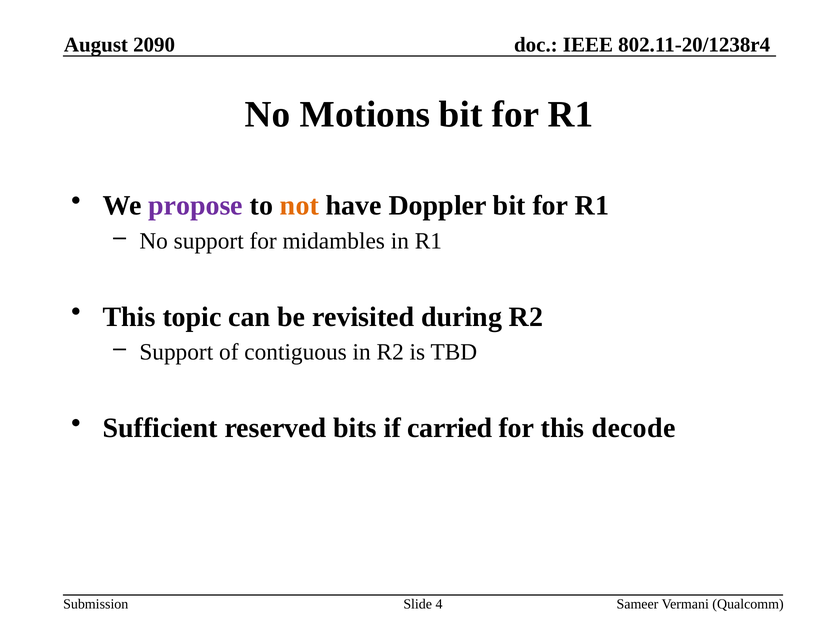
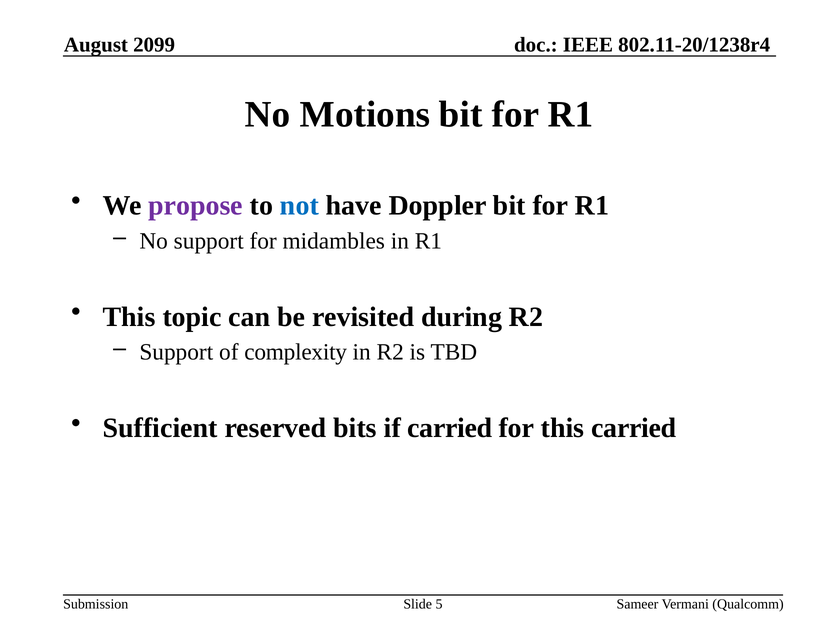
2090: 2090 -> 2099
not colour: orange -> blue
contiguous: contiguous -> complexity
this decode: decode -> carried
4: 4 -> 5
